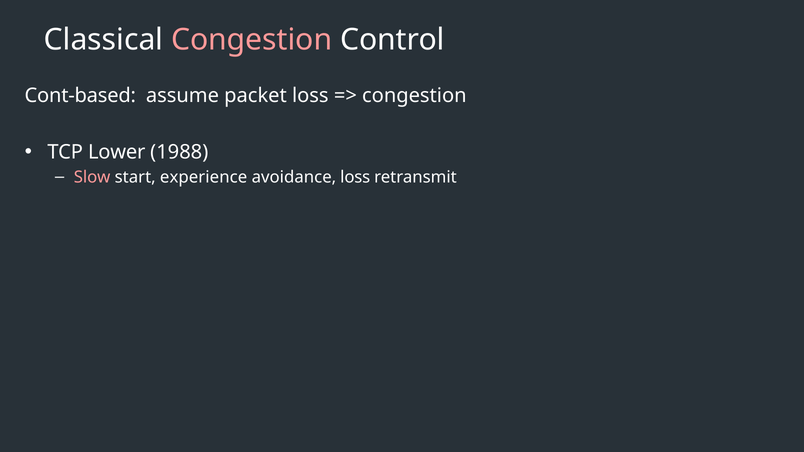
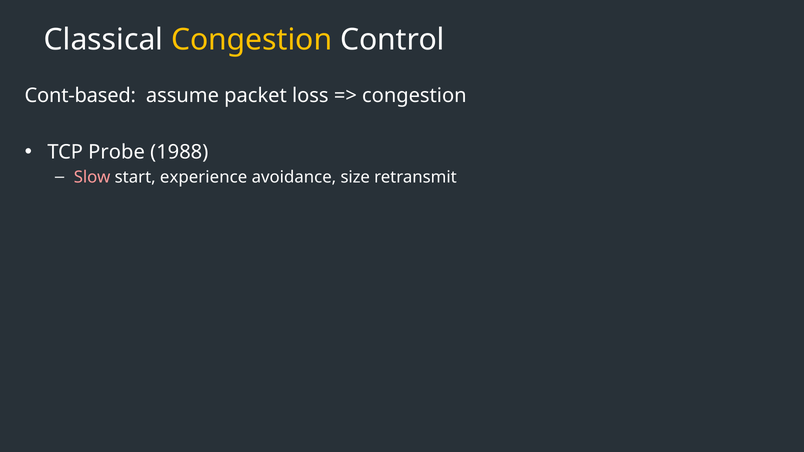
Congestion at (252, 40) colour: pink -> yellow
Lower: Lower -> Probe
avoidance loss: loss -> size
